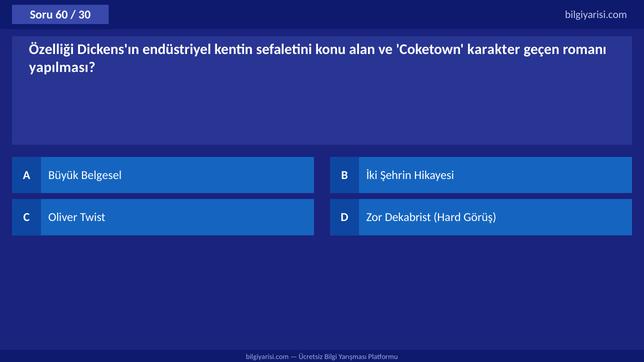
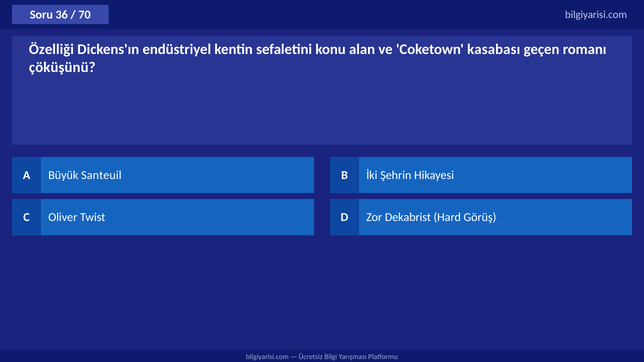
60: 60 -> 36
30: 30 -> 70
karakter: karakter -> kasabası
yapılması: yapılması -> çöküşünü
Belgesel: Belgesel -> Santeuil
